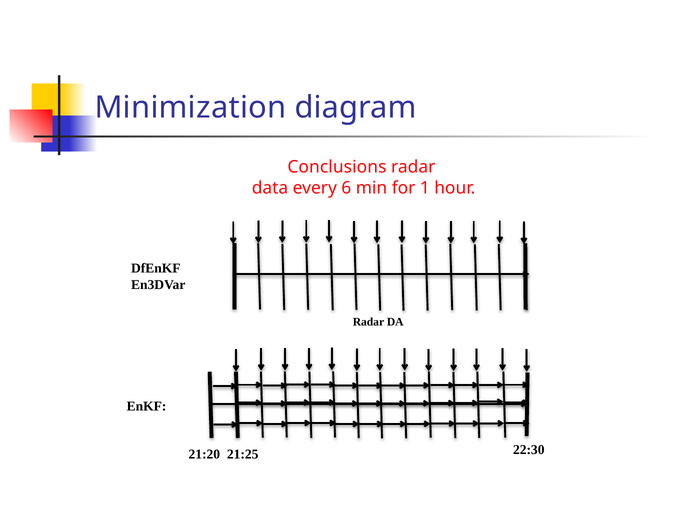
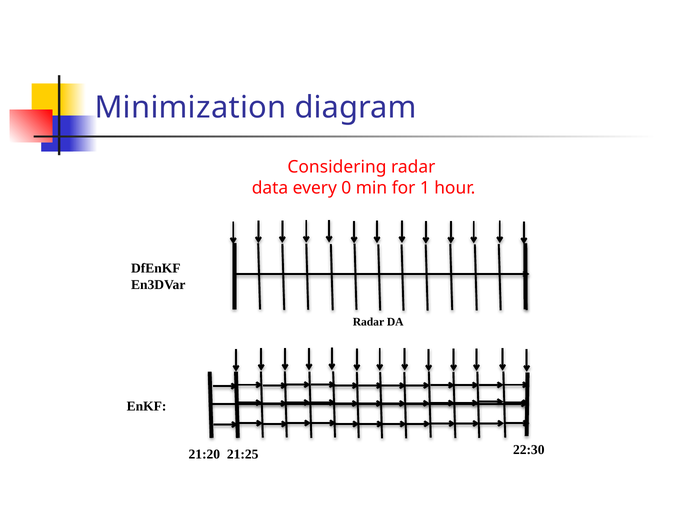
Conclusions: Conclusions -> Considering
6: 6 -> 0
